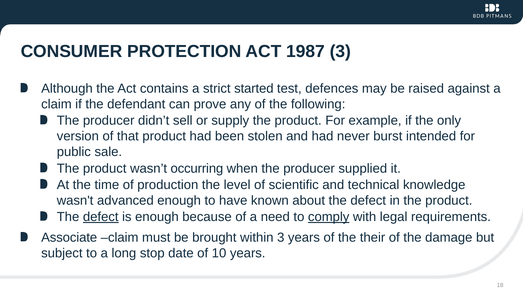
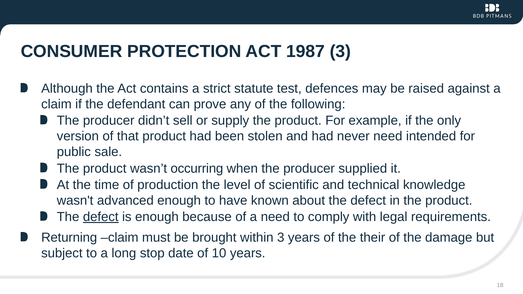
started: started -> statute
never burst: burst -> need
comply underline: present -> none
Associate: Associate -> Returning
